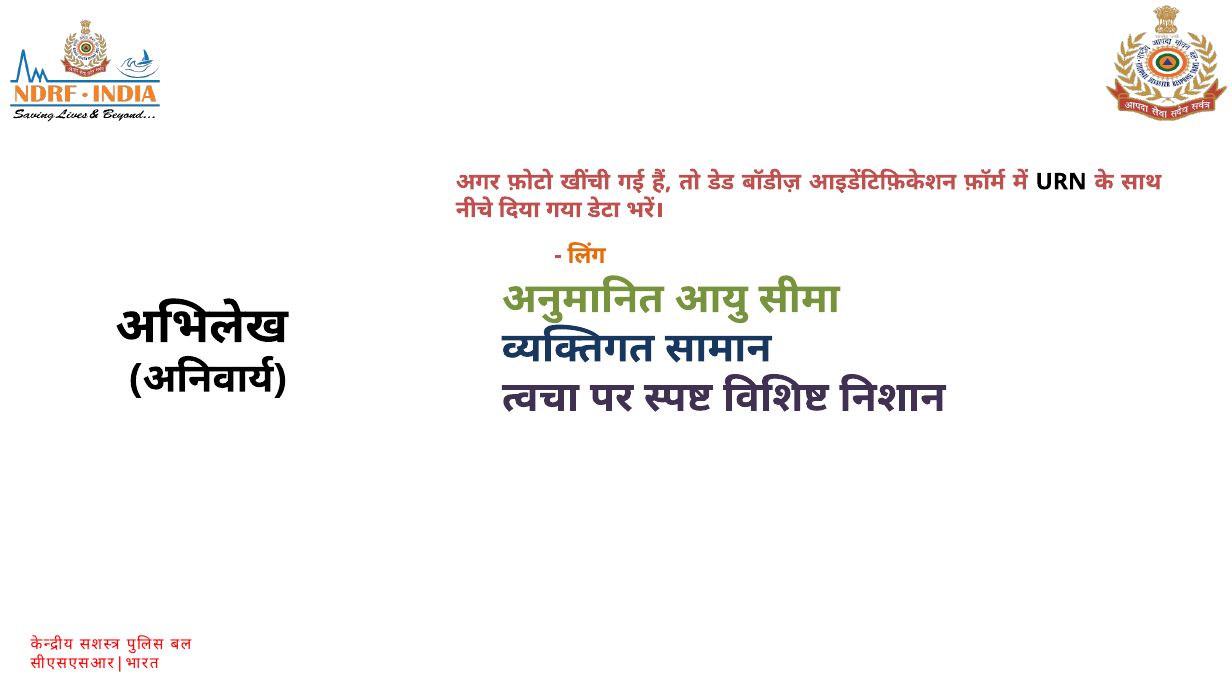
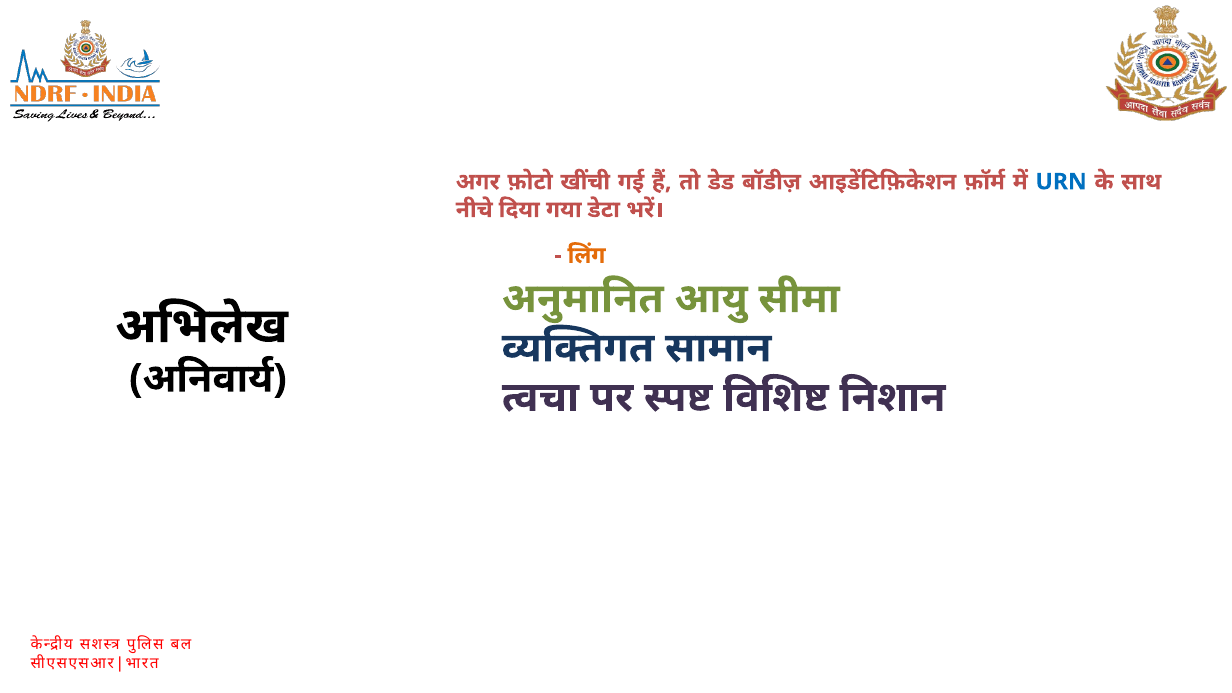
URN colour: black -> blue
